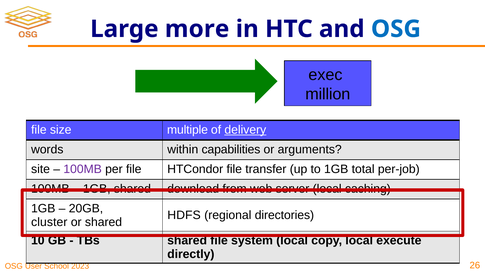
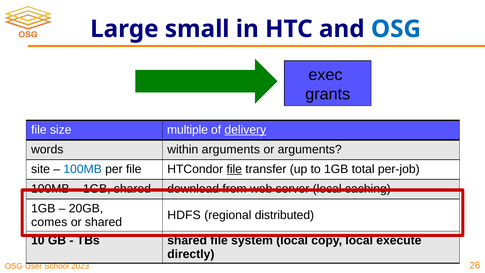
more: more -> small
million: million -> grants
within capabilities: capabilities -> arguments
100MB at (83, 169) colour: purple -> blue
file at (234, 169) underline: none -> present
directories: directories -> distributed
cluster: cluster -> comes
